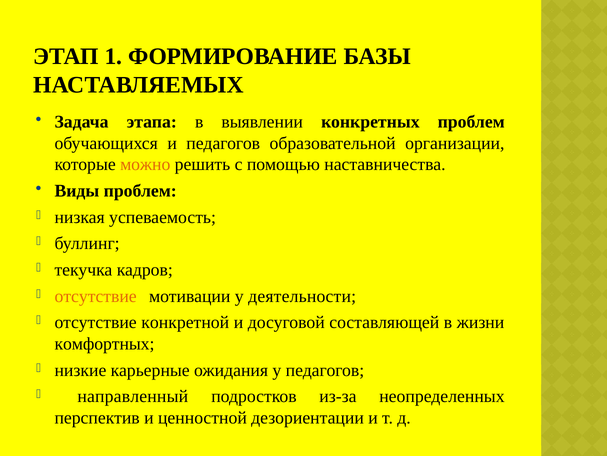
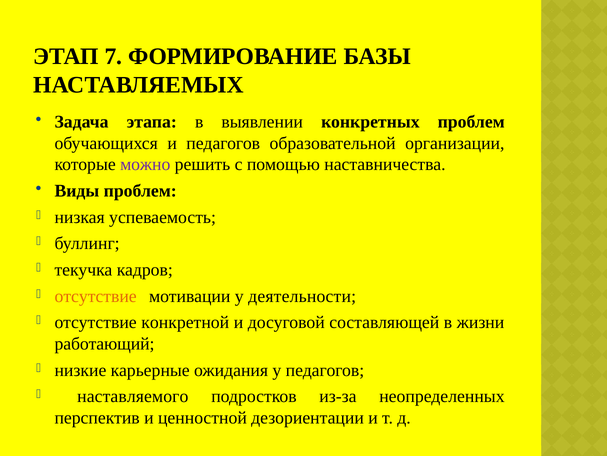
1: 1 -> 7
можно colour: orange -> purple
комфортных: комфортных -> работающий
направленный: направленный -> наставляемого
